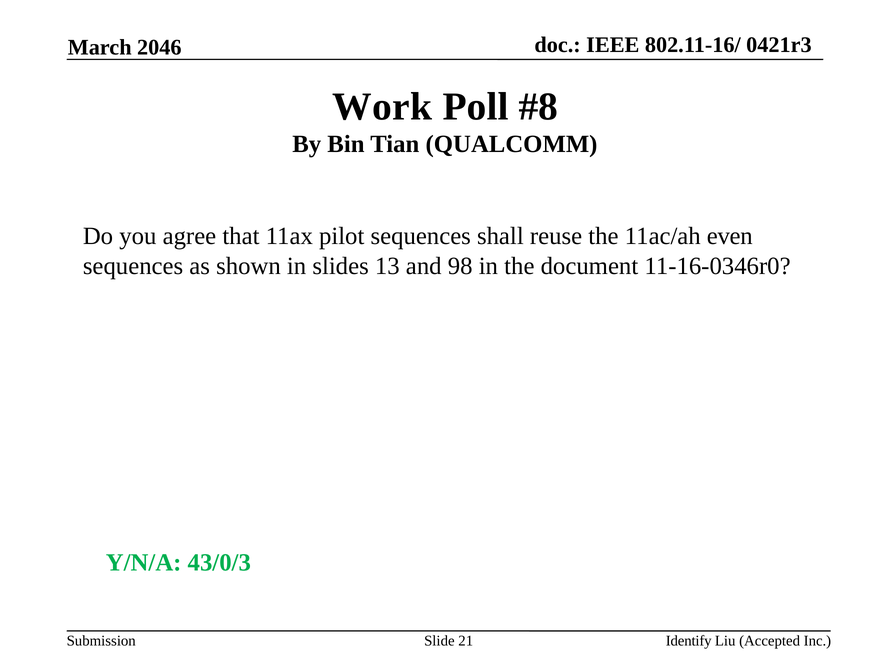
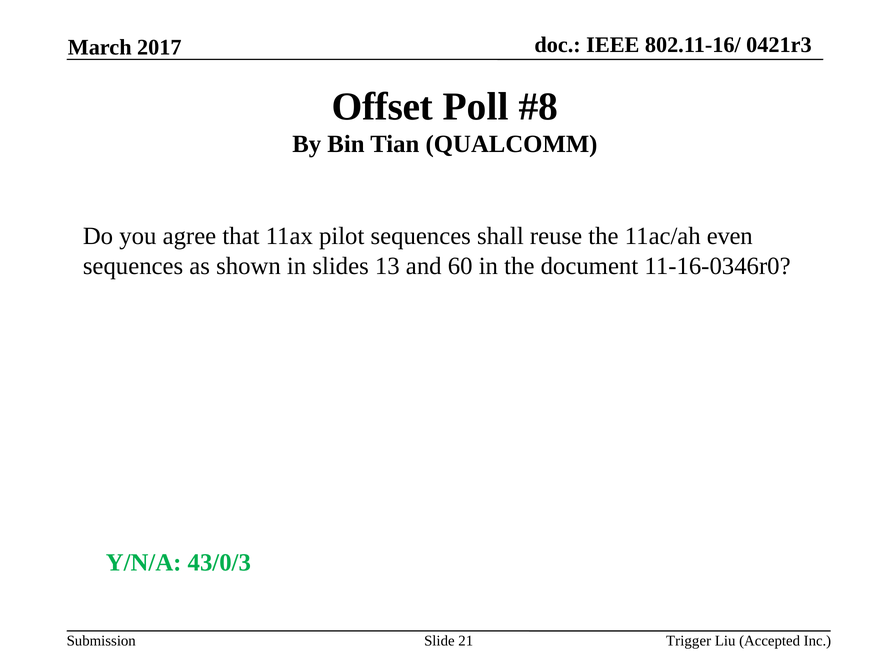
2046: 2046 -> 2017
Work: Work -> Offset
98: 98 -> 60
Identify: Identify -> Trigger
